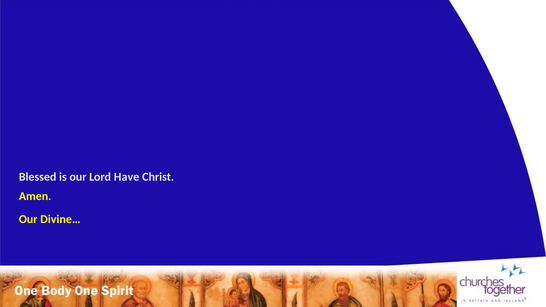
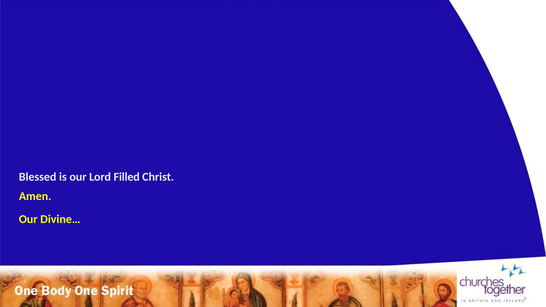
Have: Have -> Filled
